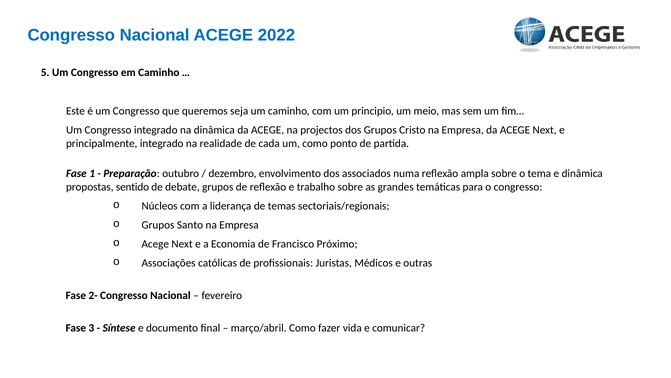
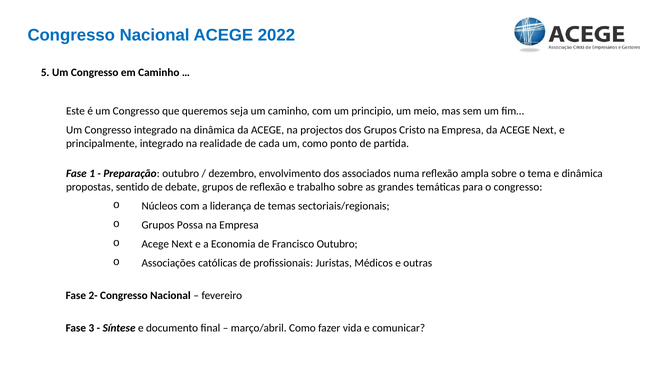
Santo: Santo -> Possa
Francisco Próximo: Próximo -> Outubro
